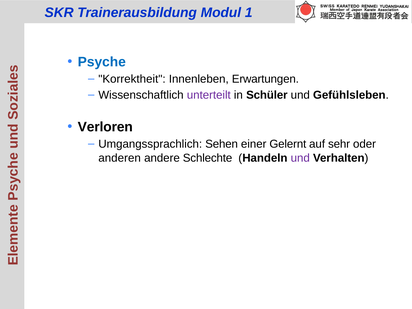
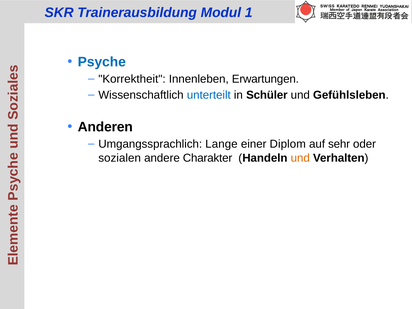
unterteilt colour: purple -> blue
Verloren: Verloren -> Anderen
Sehen: Sehen -> Lange
Gelernt: Gelernt -> Diplom
anderen: anderen -> sozialen
Schlechte: Schlechte -> Charakter
und at (300, 158) colour: purple -> orange
